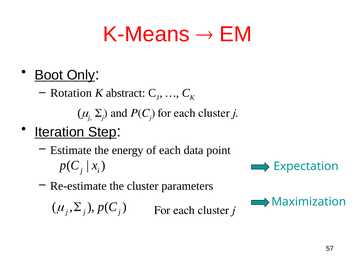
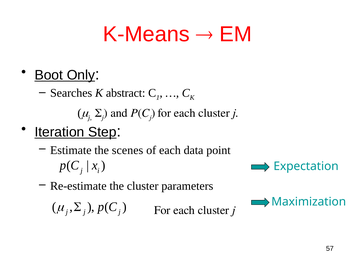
Rotation: Rotation -> Searches
energy: energy -> scenes
